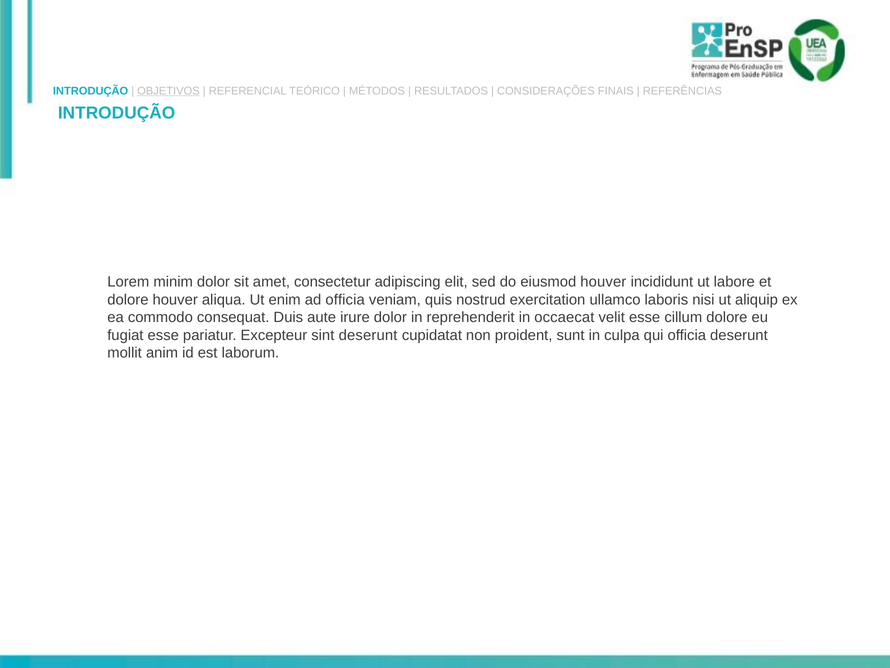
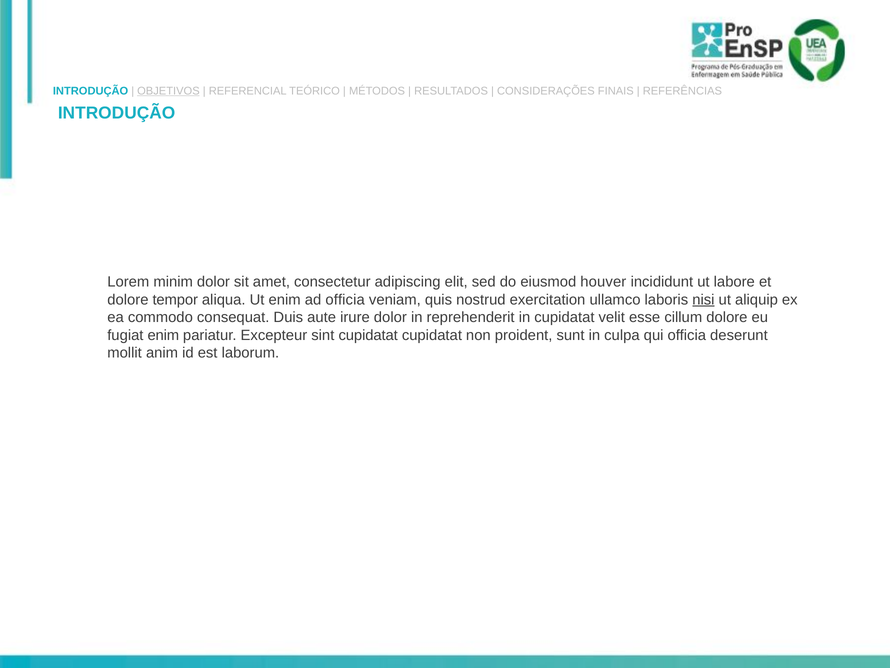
dolore houver: houver -> tempor
nisi underline: none -> present
in occaecat: occaecat -> cupidatat
fugiat esse: esse -> enim
sint deserunt: deserunt -> cupidatat
